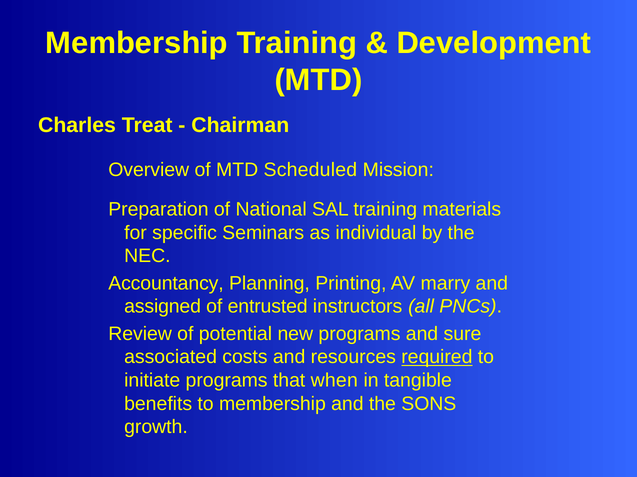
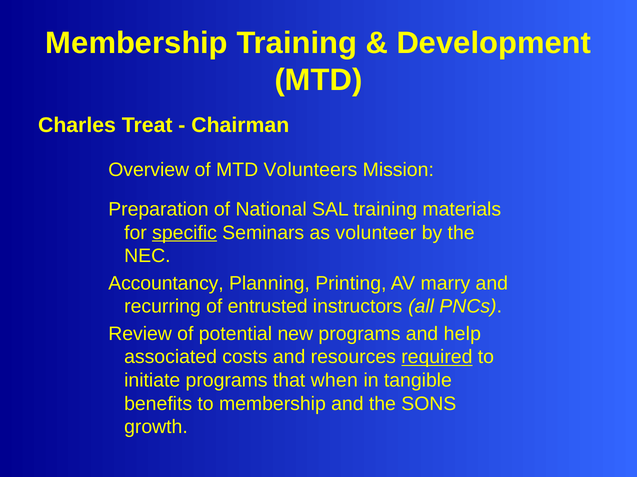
Scheduled: Scheduled -> Volunteers
specific underline: none -> present
individual: individual -> volunteer
assigned: assigned -> recurring
sure: sure -> help
